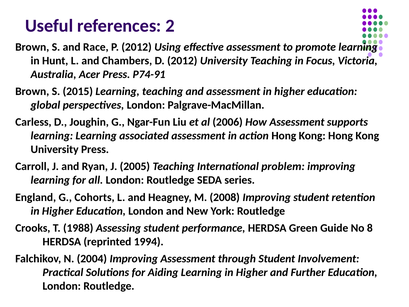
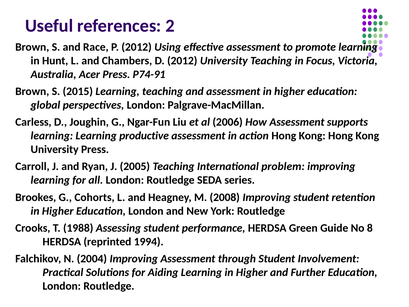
associated: associated -> productive
England: England -> Brookes
